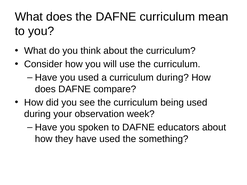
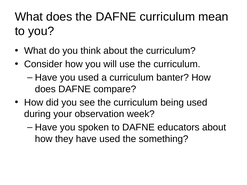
curriculum during: during -> banter
